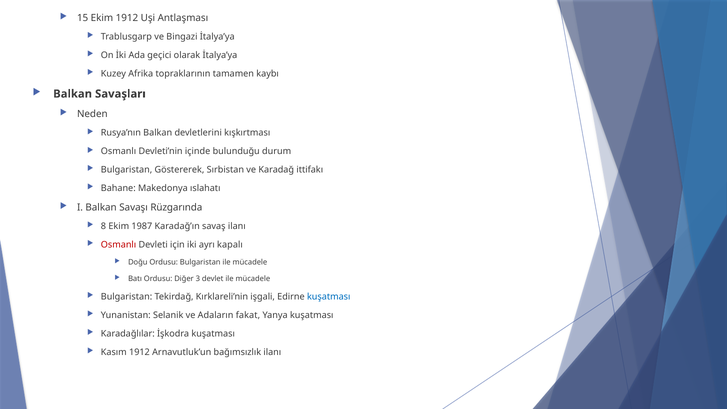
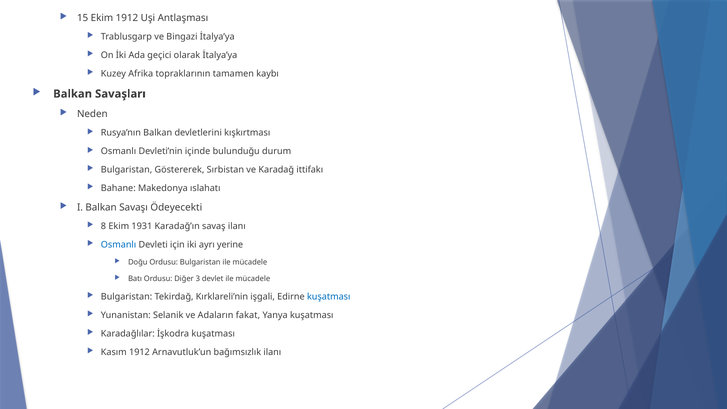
Rüzgarında: Rüzgarında -> Ödeyecekti
1987: 1987 -> 1931
Osmanlı at (119, 245) colour: red -> blue
kapalı: kapalı -> yerine
